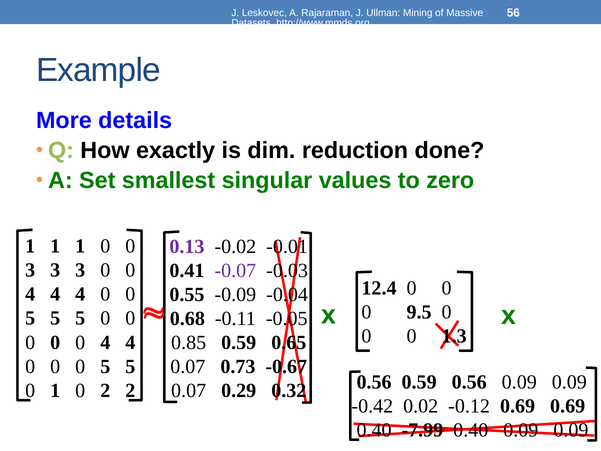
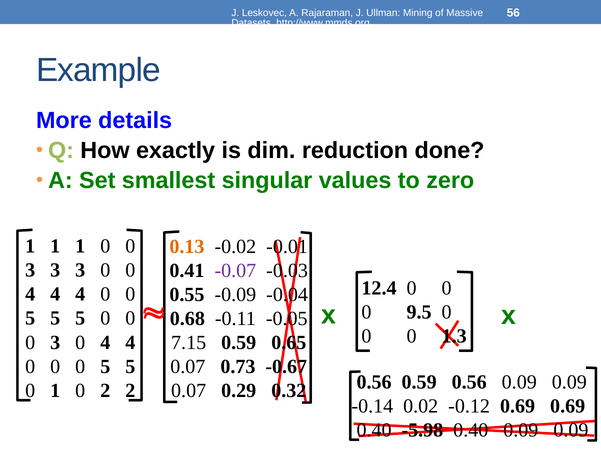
0.13 colour: purple -> orange
0 at (55, 342): 0 -> 3
0.85: 0.85 -> 7.15
-0.42: -0.42 -> -0.14
-7.99: -7.99 -> -5.98
